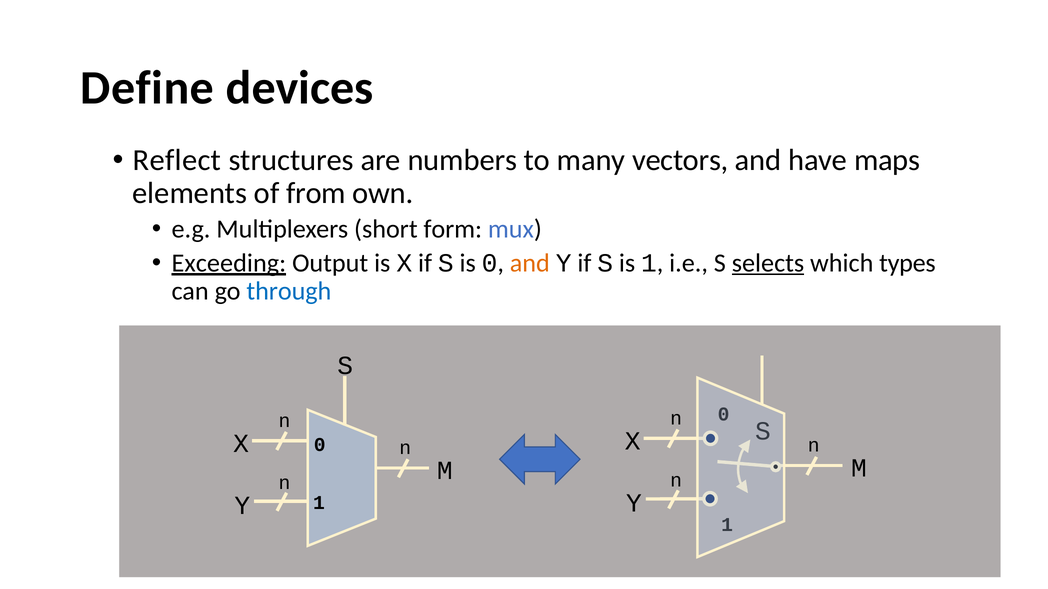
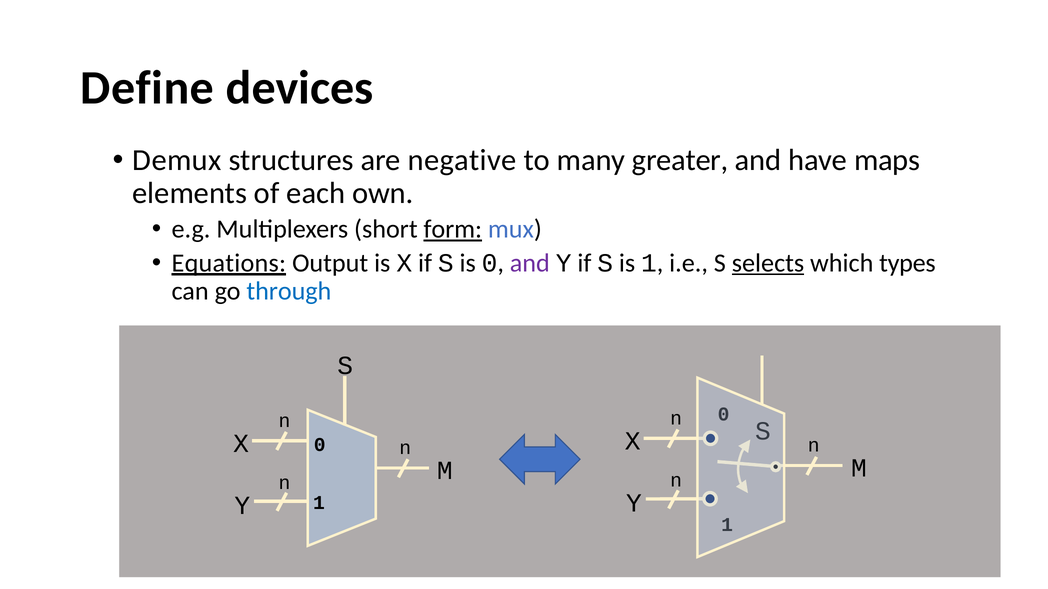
Reflect: Reflect -> Demux
numbers: numbers -> negative
vectors: vectors -> greater
from: from -> each
form underline: none -> present
Exceeding: Exceeding -> Equations
and at (530, 263) colour: orange -> purple
